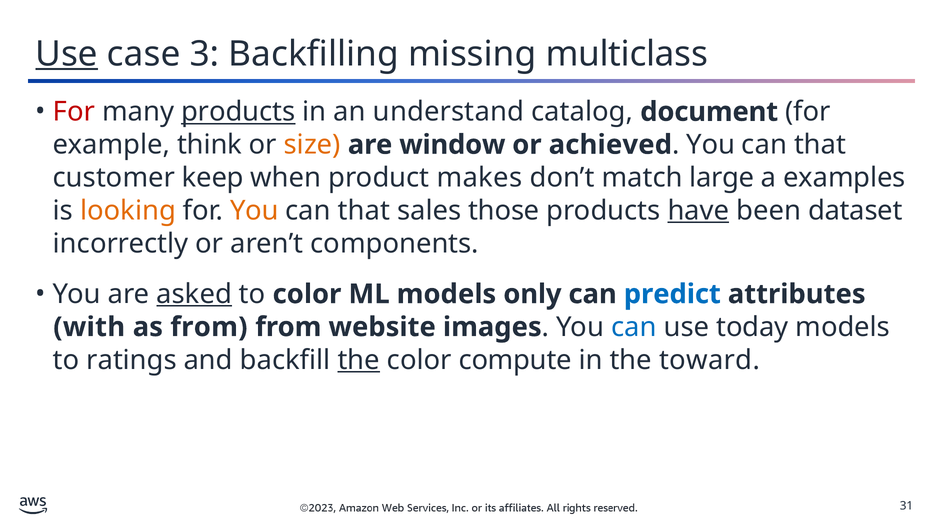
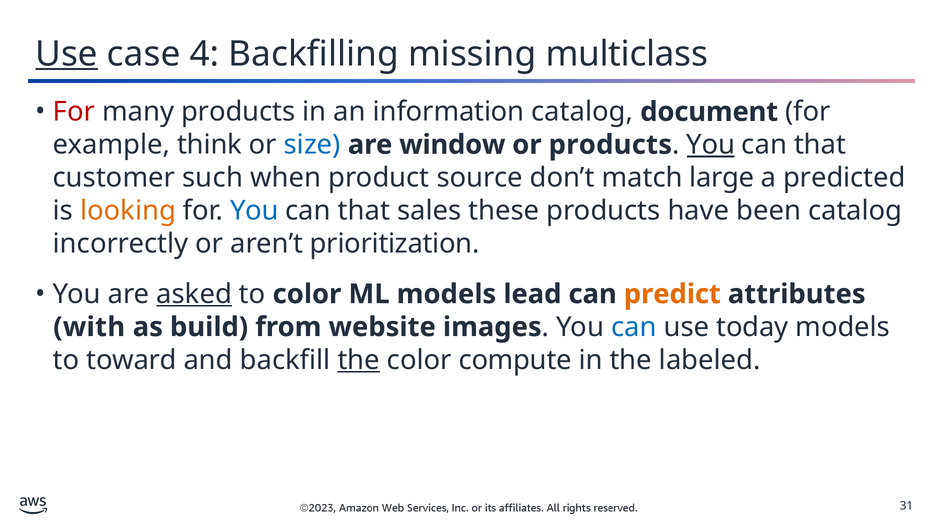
3: 3 -> 4
products at (238, 112) underline: present -> none
understand: understand -> information
size colour: orange -> blue
or achieved: achieved -> products
You at (711, 145) underline: none -> present
keep: keep -> such
makes: makes -> source
examples: examples -> predicted
You at (254, 211) colour: orange -> blue
those: those -> these
have underline: present -> none
been dataset: dataset -> catalog
components: components -> prioritization
only: only -> lead
predict colour: blue -> orange
as from: from -> build
ratings: ratings -> toward
toward: toward -> labeled
